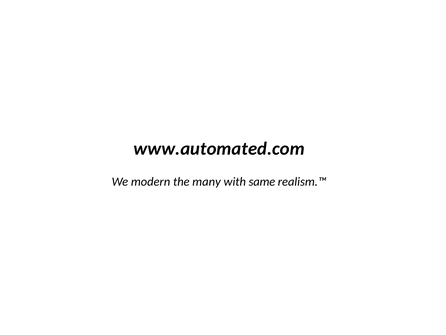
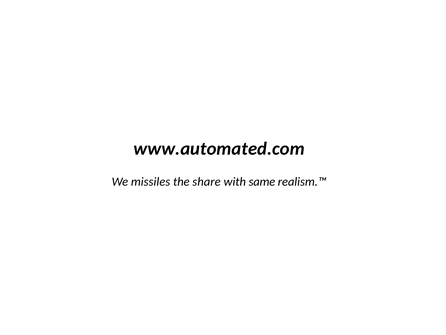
modern: modern -> missiles
many: many -> share
